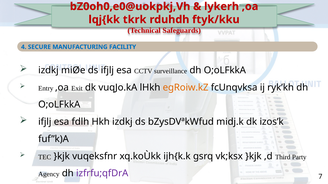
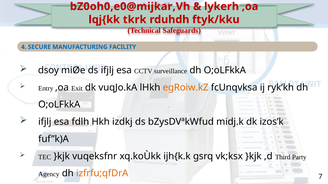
bZ0oh0,e0@uokpkj,Vh: bZ0oh0,e0@uokpkj,Vh -> bZ0oh0,e0@mijkar,Vh
izdkj at (48, 70): izdkj -> dsoy
izfrfu;qfDrA colour: purple -> orange
